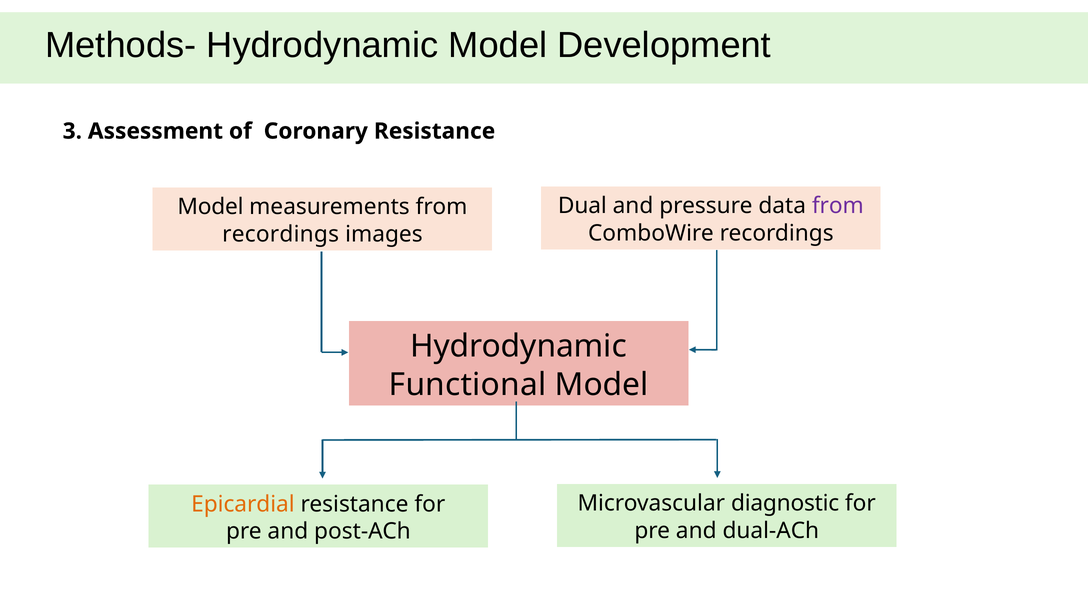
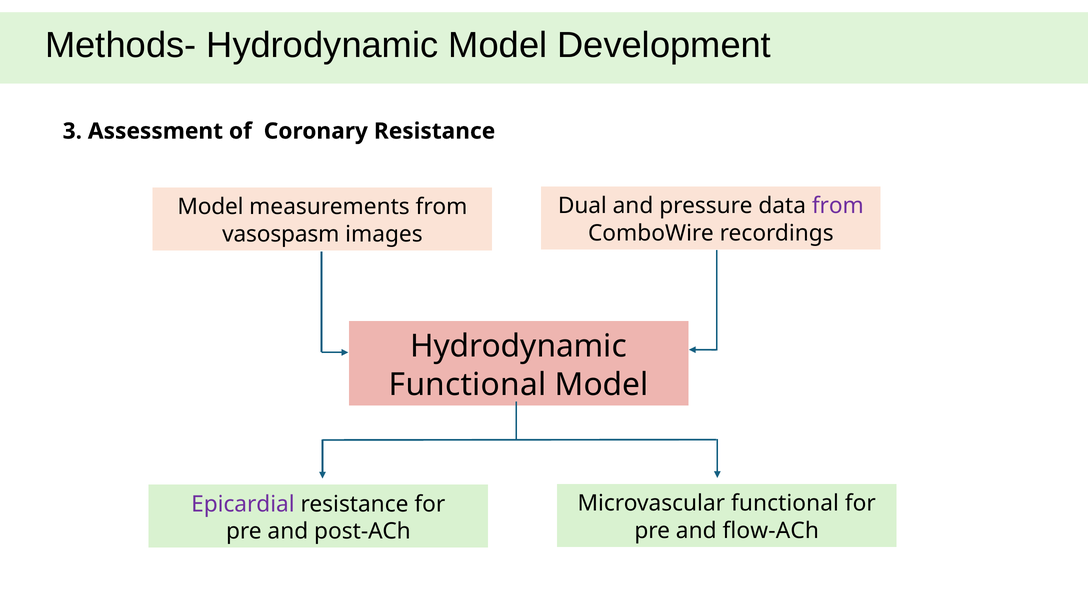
recordings at (281, 234): recordings -> vasospasm
Microvascular diagnostic: diagnostic -> functional
Epicardial colour: orange -> purple
dual-ACh: dual-ACh -> flow-ACh
